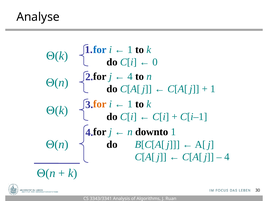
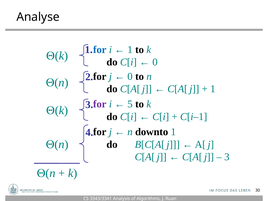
4 at (130, 76): 4 -> 0
for at (100, 104) colour: orange -> purple
1 at (130, 104): 1 -> 5
4 at (227, 157): 4 -> 3
